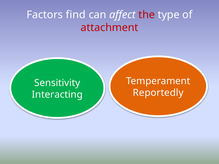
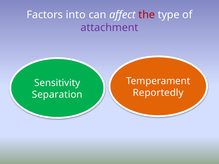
find: find -> into
attachment colour: red -> purple
Interacting: Interacting -> Separation
